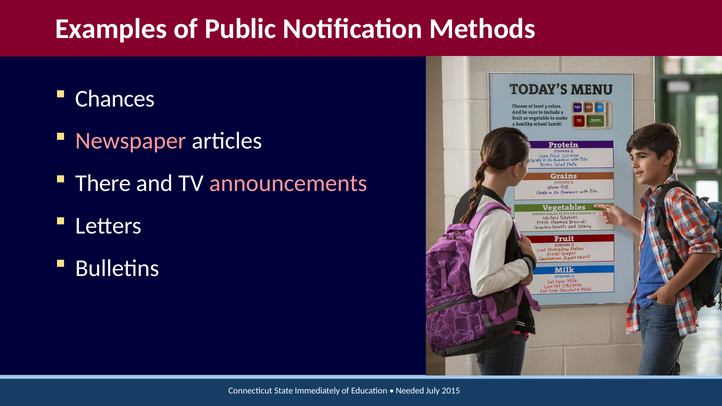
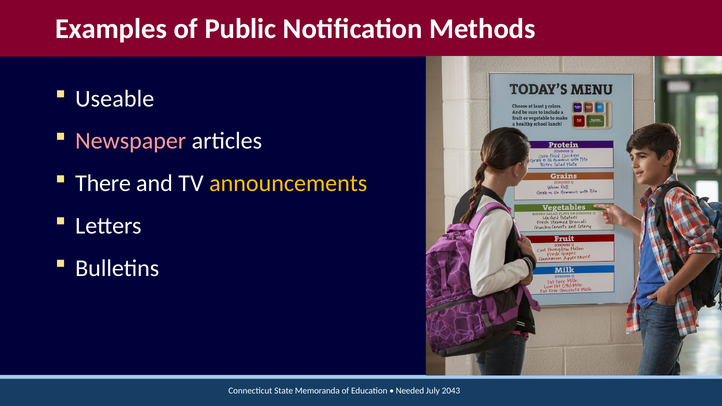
Chances: Chances -> Useable
announcements colour: pink -> yellow
Immediately: Immediately -> Memoranda
2015: 2015 -> 2043
